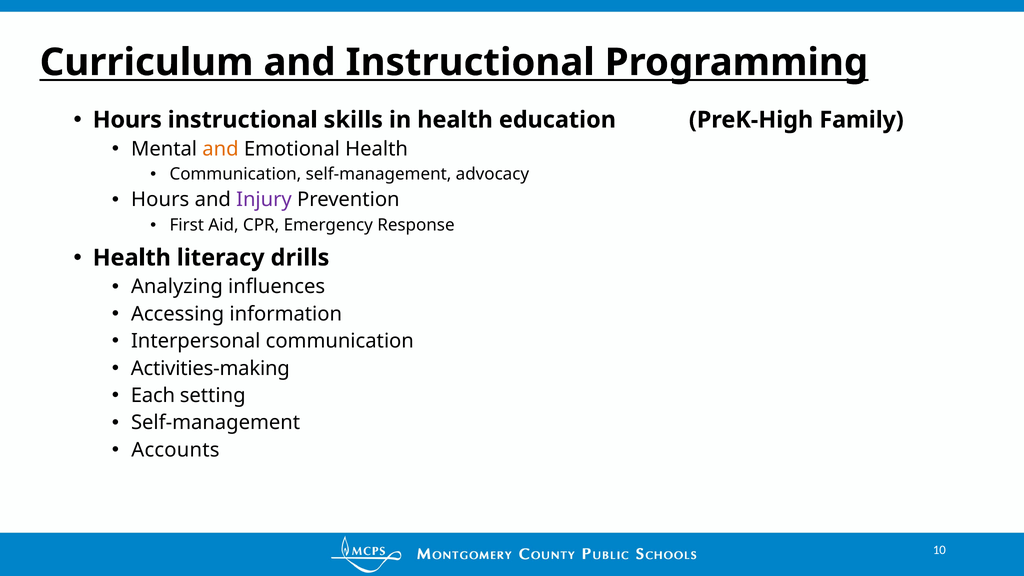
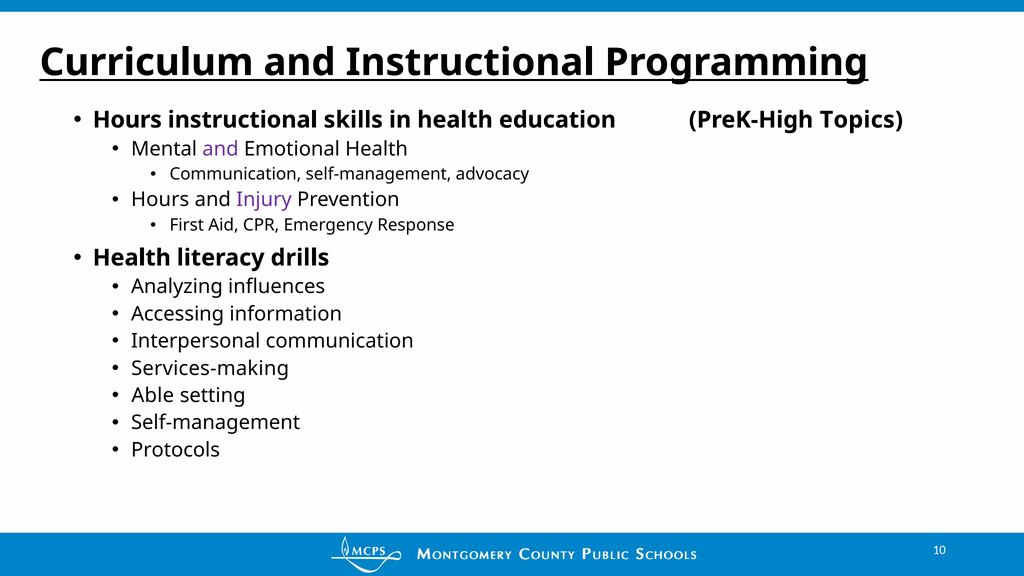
Family: Family -> Topics
and at (220, 149) colour: orange -> purple
Activities-making: Activities-making -> Services-making
Each: Each -> Able
Accounts: Accounts -> Protocols
